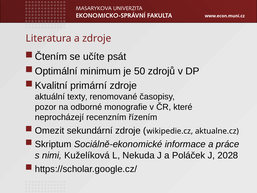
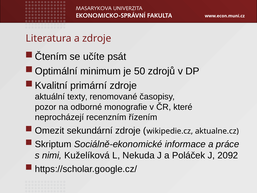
2028: 2028 -> 2092
